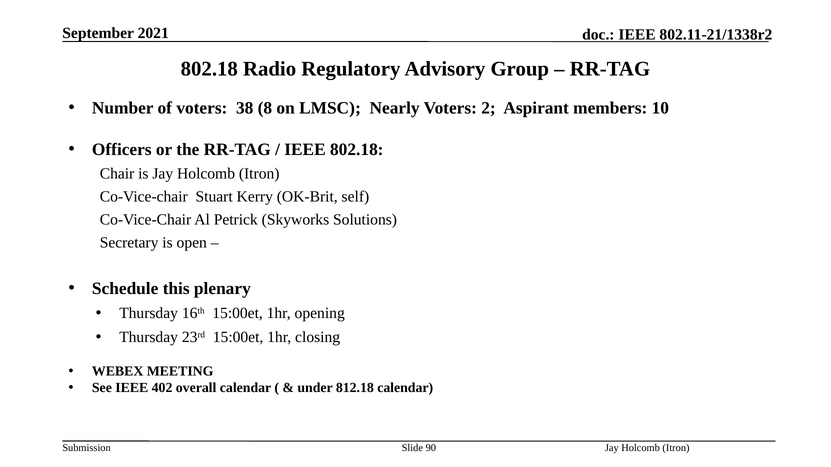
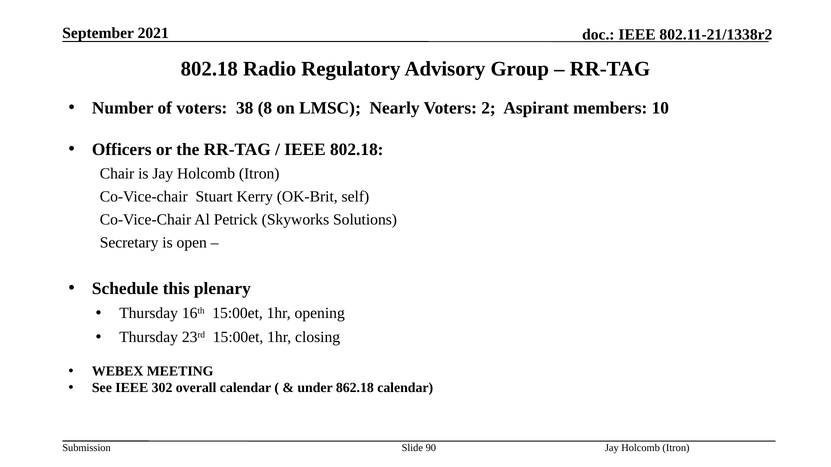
402: 402 -> 302
812.18: 812.18 -> 862.18
